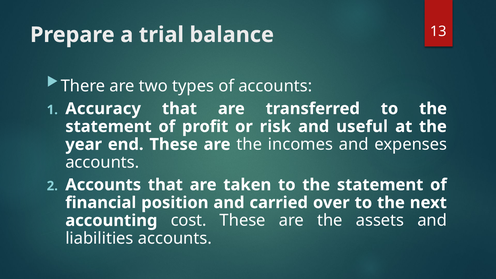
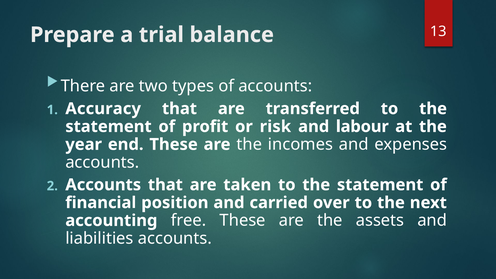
useful: useful -> labour
cost: cost -> free
